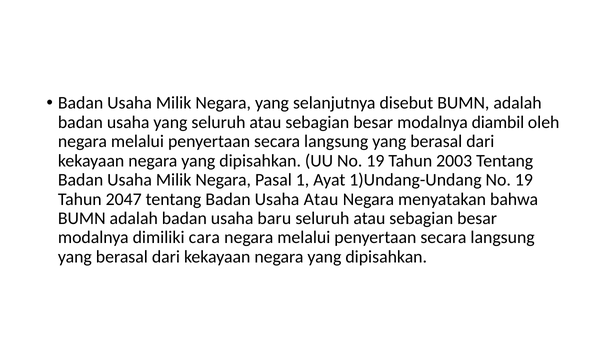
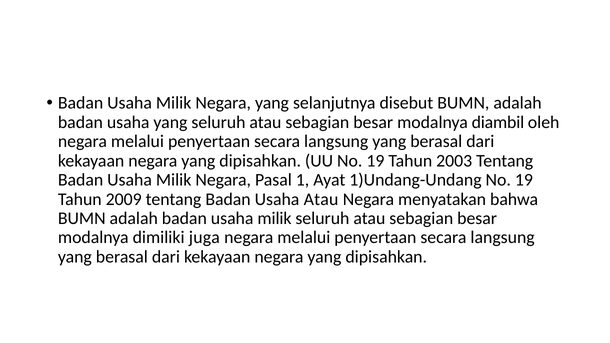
2047: 2047 -> 2009
adalah badan usaha baru: baru -> milik
cara: cara -> juga
